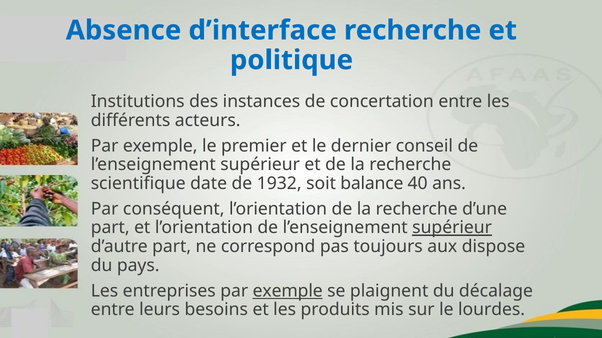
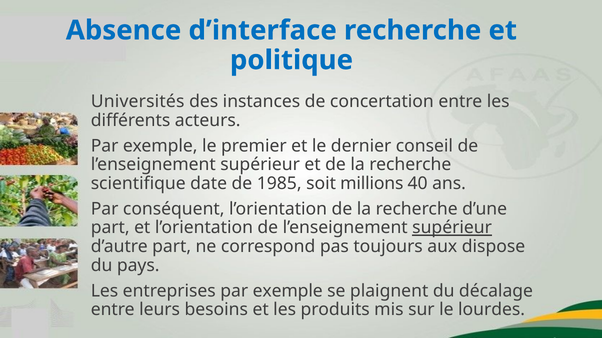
Institutions: Institutions -> Universités
1932: 1932 -> 1985
balance: balance -> millions
exemple at (288, 291) underline: present -> none
